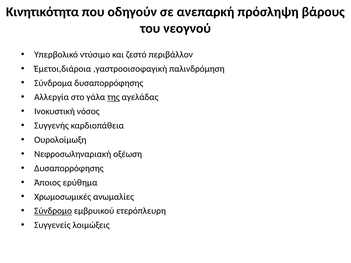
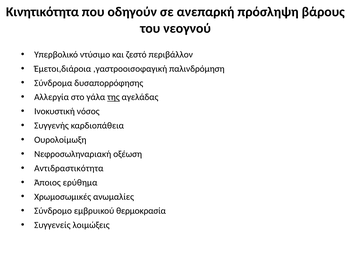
Δυσαπορρόφησης at (69, 168): Δυσαπορρόφησης -> Αντιδραστικότητα
Σύνδρομο underline: present -> none
ετερόπλευρη: ετερόπλευρη -> θερμοκρασία
